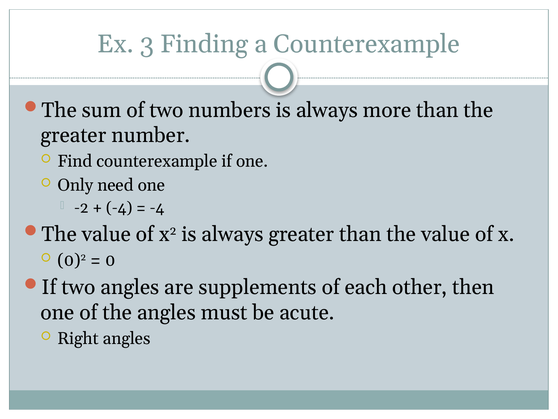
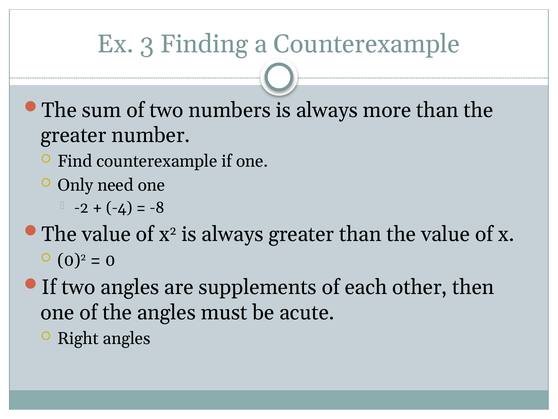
-4 at (157, 207): -4 -> -8
